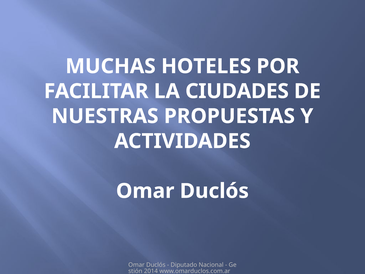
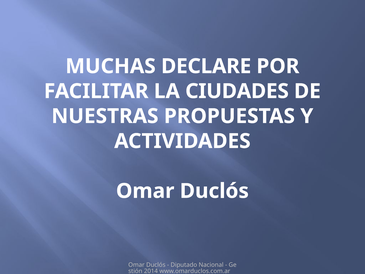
HOTELES: HOTELES -> DECLARE
